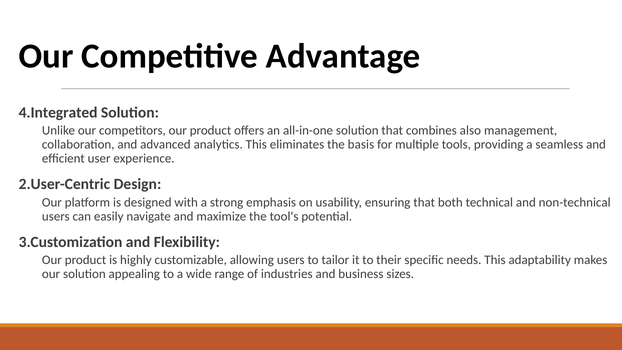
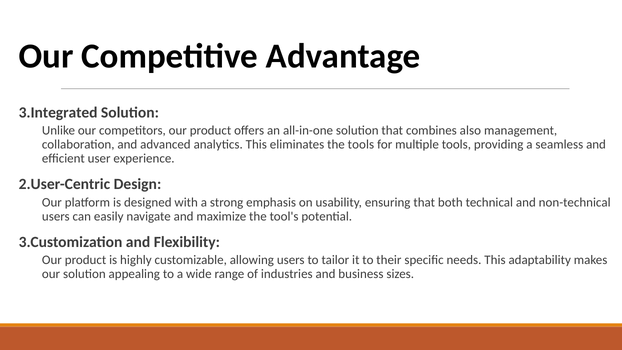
4.Integrated: 4.Integrated -> 3.Integrated
the basis: basis -> tools
